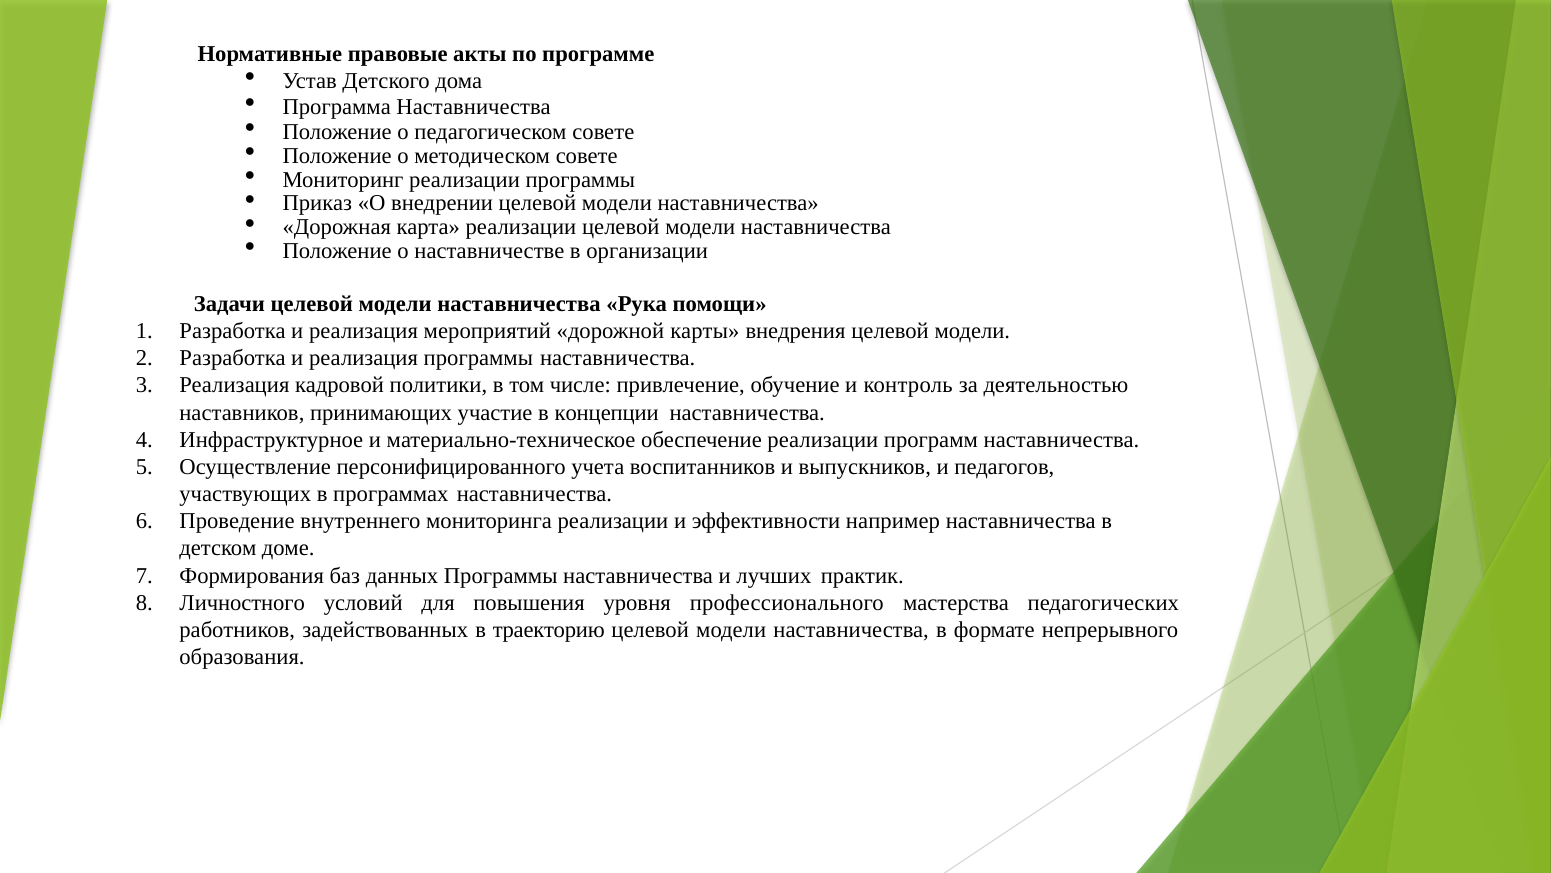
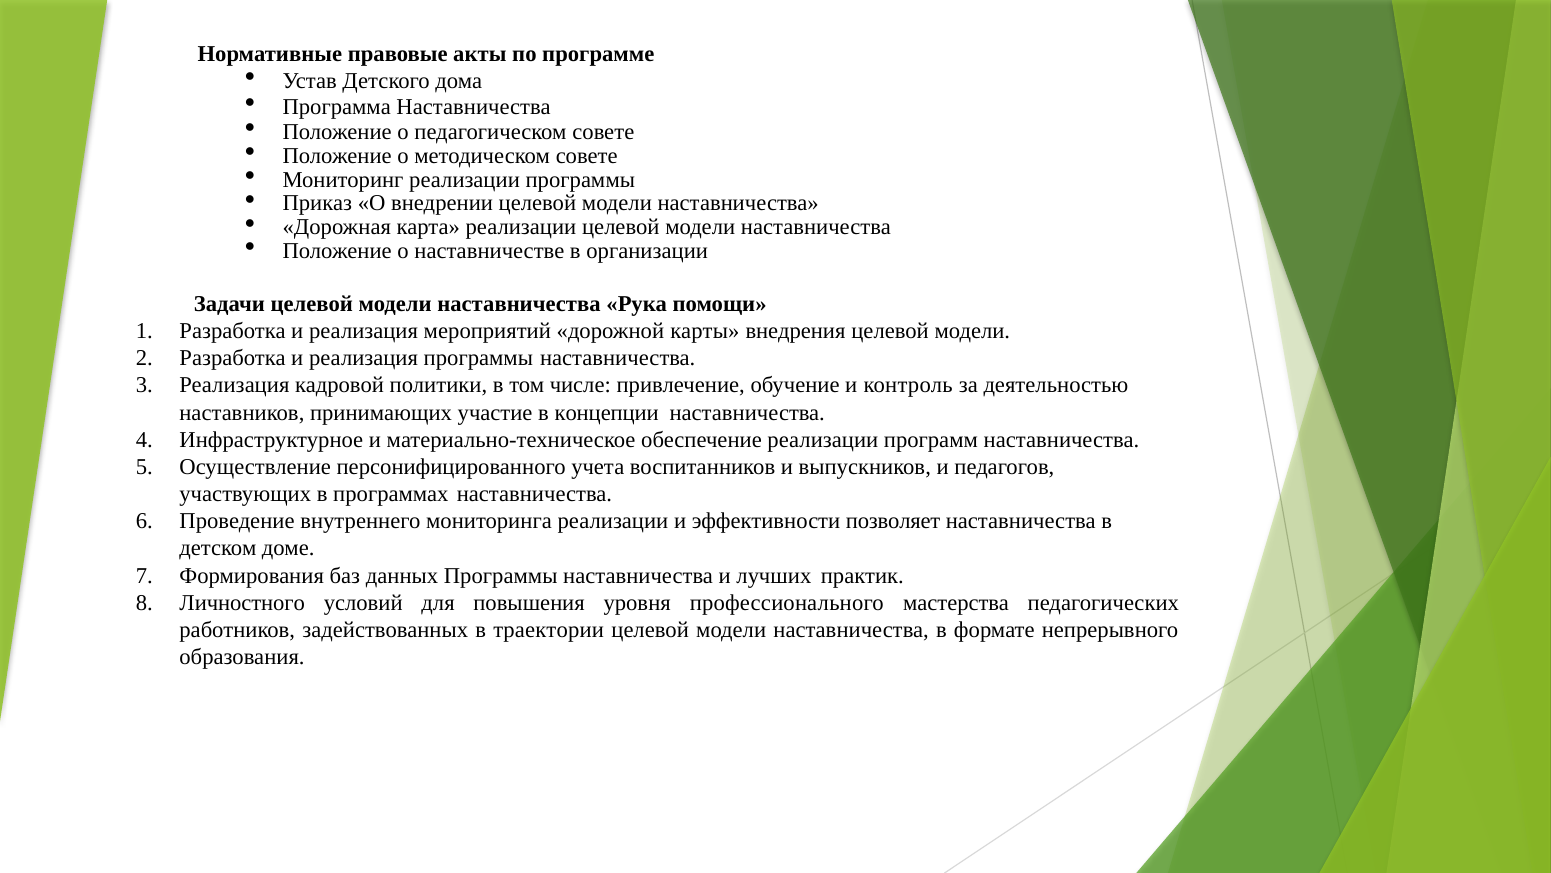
например: например -> позволяет
траекторию: траекторию -> траектории
